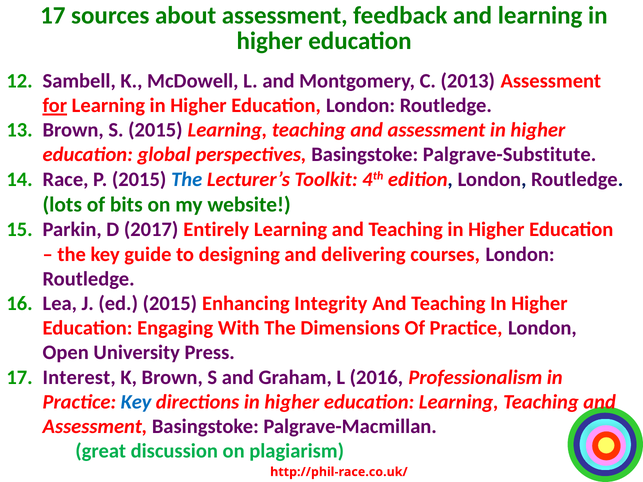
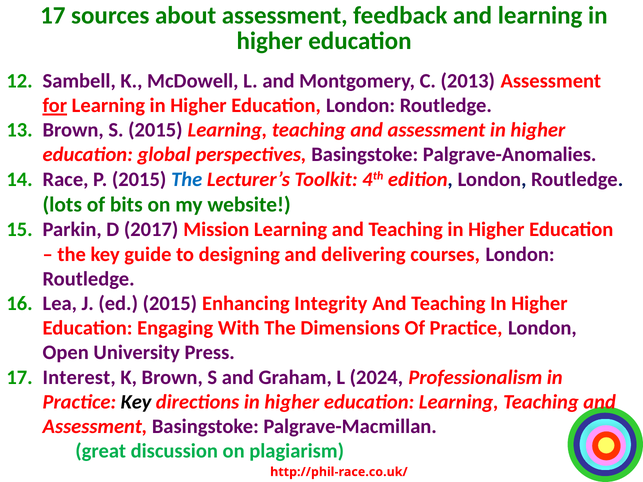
Palgrave-Substitute: Palgrave-Substitute -> Palgrave-Anomalies
Entirely: Entirely -> Mission
2016: 2016 -> 2024
Key at (136, 402) colour: blue -> black
